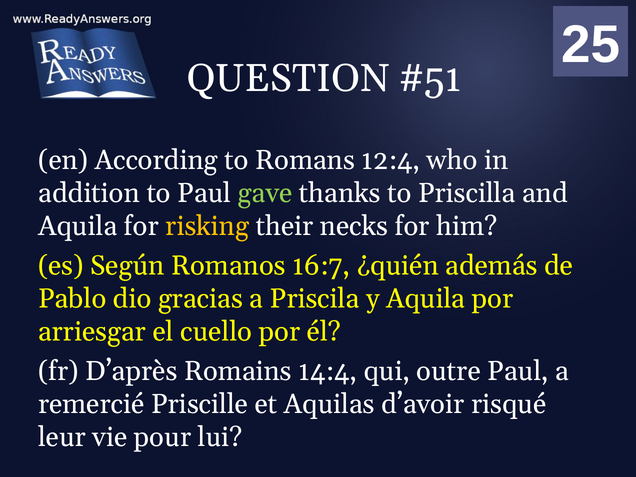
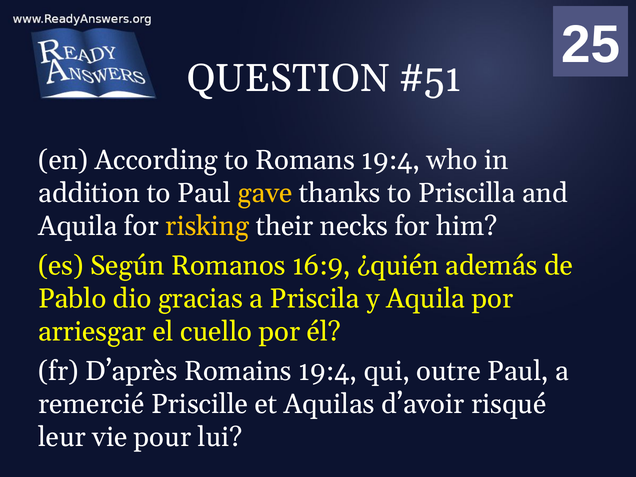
Romans 12:4: 12:4 -> 19:4
gave colour: light green -> yellow
16:7: 16:7 -> 16:9
Romains 14:4: 14:4 -> 19:4
